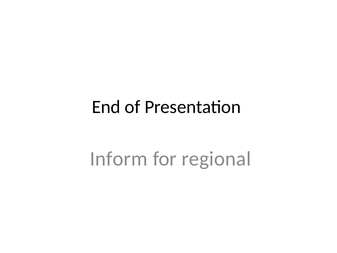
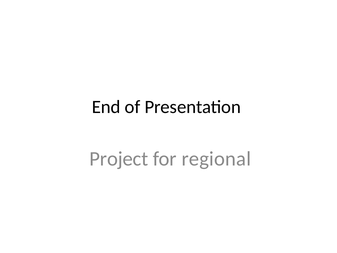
Inform: Inform -> Project
